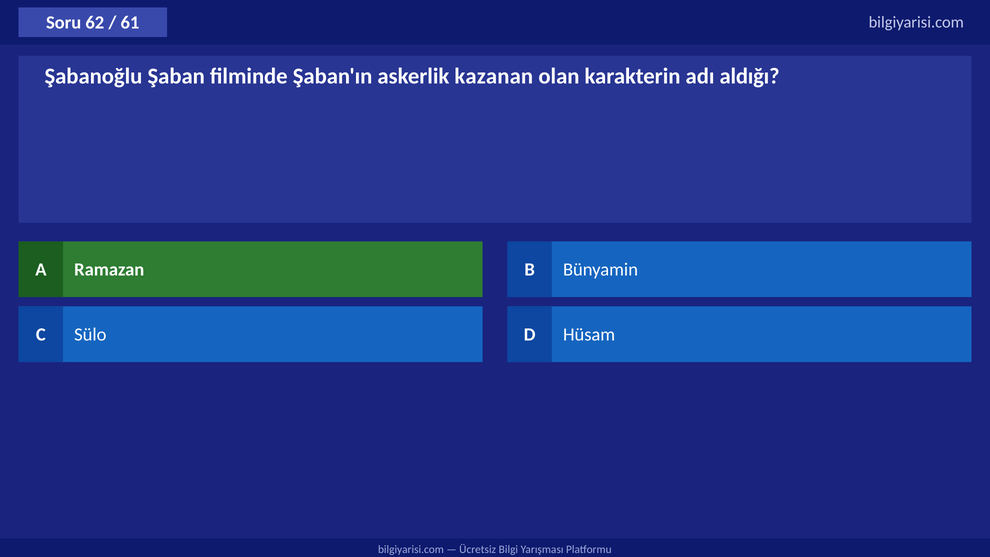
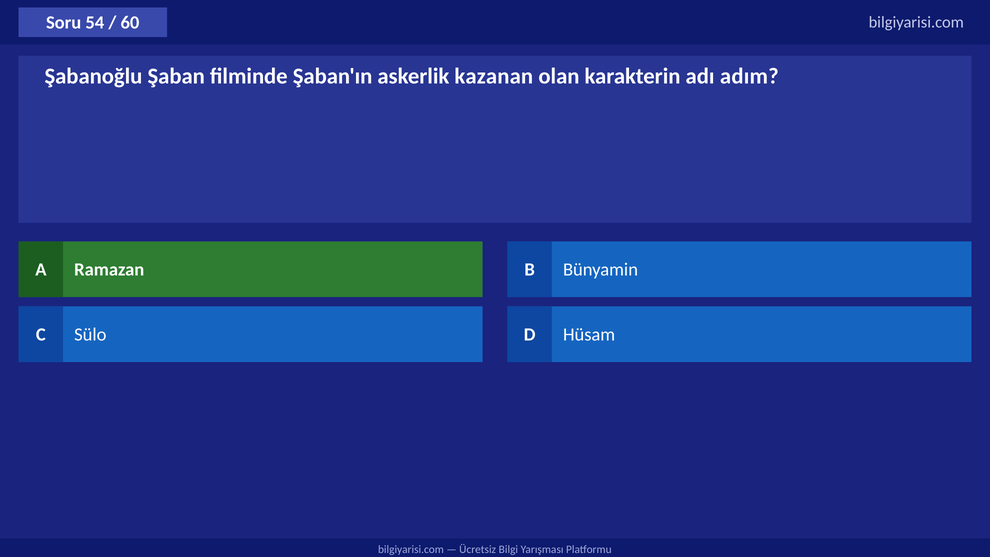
62: 62 -> 54
61: 61 -> 60
aldığı: aldığı -> adım
